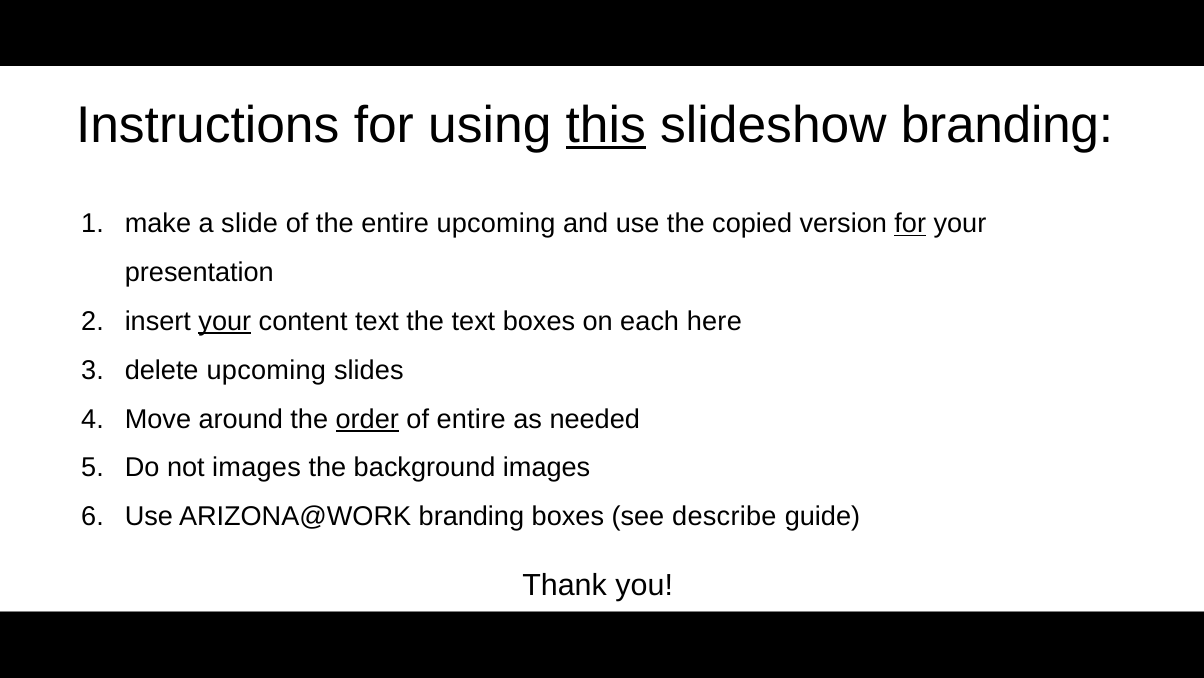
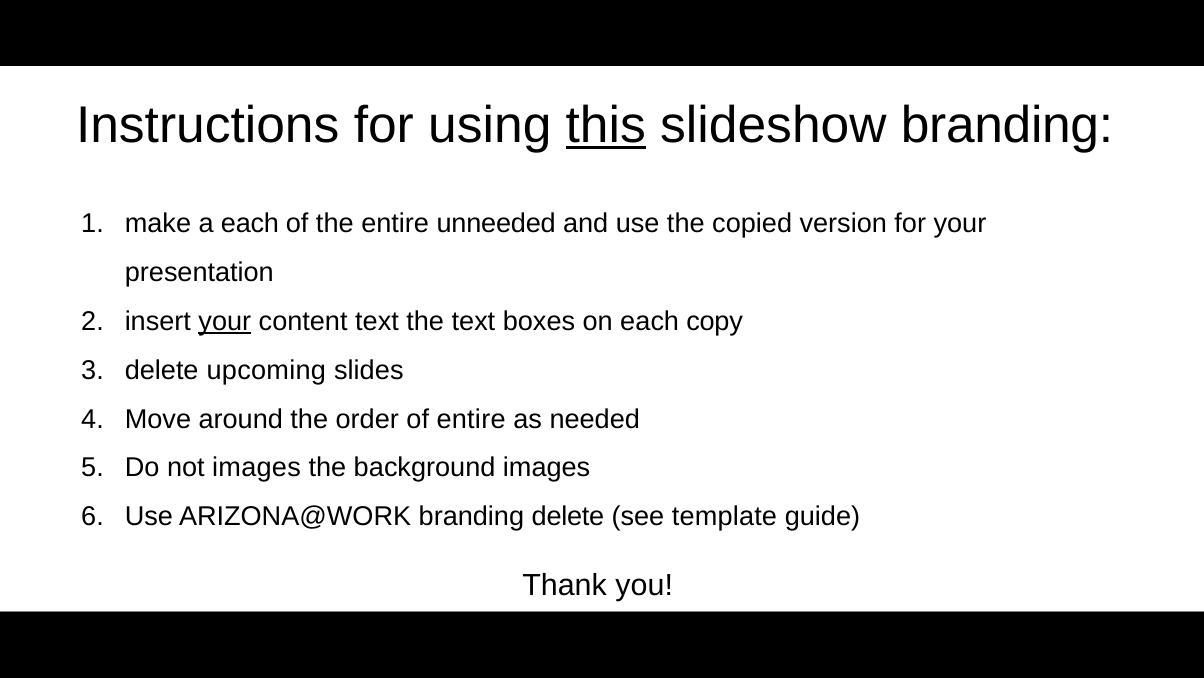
a slide: slide -> each
entire upcoming: upcoming -> unneeded
for at (910, 224) underline: present -> none
here: here -> copy
order underline: present -> none
branding boxes: boxes -> delete
describe: describe -> template
